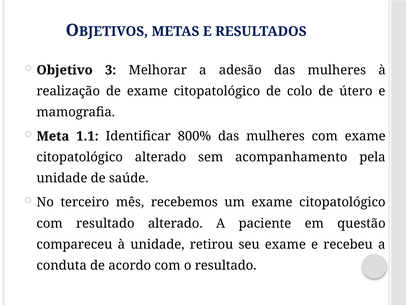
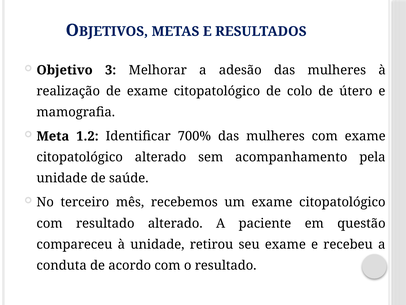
1.1: 1.1 -> 1.2
800%: 800% -> 700%
